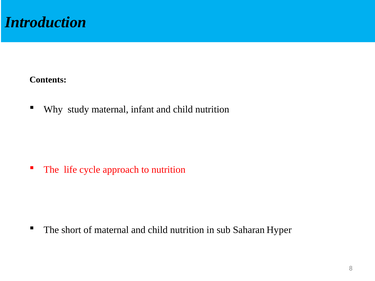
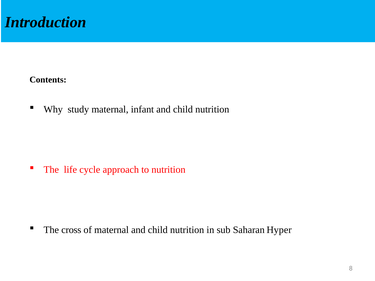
short: short -> cross
